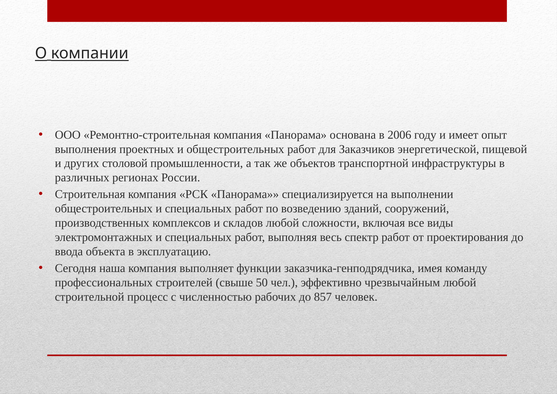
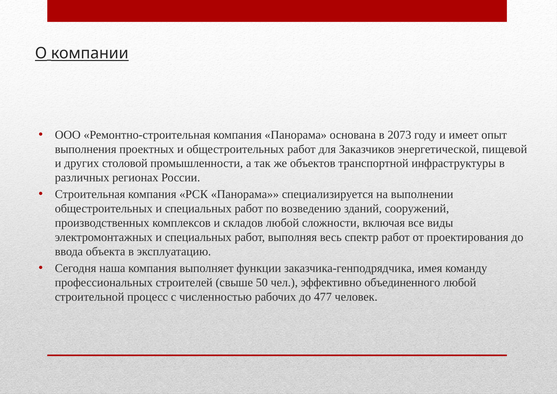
2006: 2006 -> 2073
чрезвычайным: чрезвычайным -> объединенного
857: 857 -> 477
